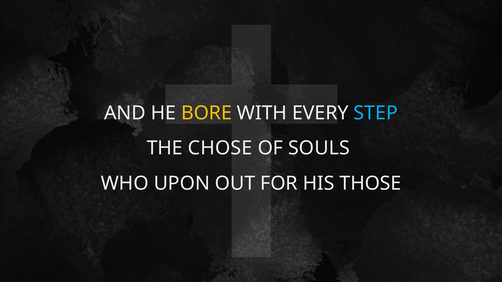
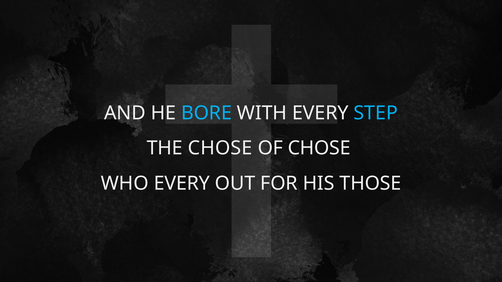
BORE colour: yellow -> light blue
OF SOULS: SOULS -> CHOSE
WHO UPON: UPON -> EVERY
